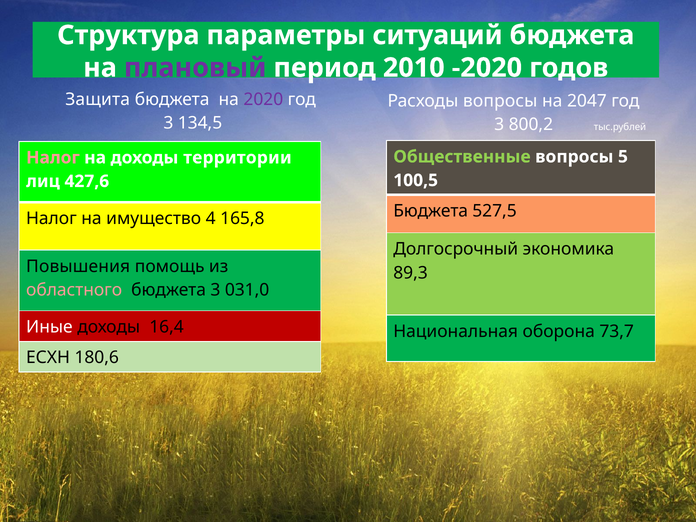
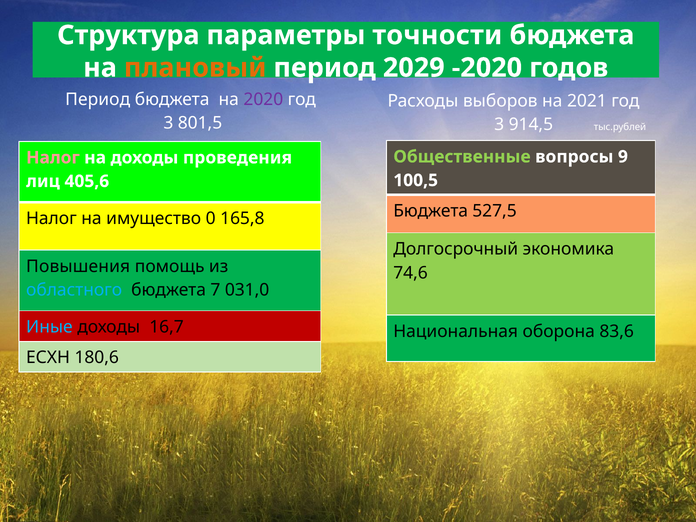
ситуаций: ситуаций -> точности
плановый colour: purple -> orange
2010: 2010 -> 2029
Защита at (98, 99): Защита -> Период
Расходы вопросы: вопросы -> выборов
2047: 2047 -> 2021
134,5: 134,5 -> 801,5
800,2: 800,2 -> 914,5
5: 5 -> 9
территории: территории -> проведения
427,6: 427,6 -> 405,6
4: 4 -> 0
89,3: 89,3 -> 74,6
областного colour: pink -> light blue
бюджета 3: 3 -> 7
Иные colour: white -> light blue
16,4: 16,4 -> 16,7
73,7: 73,7 -> 83,6
